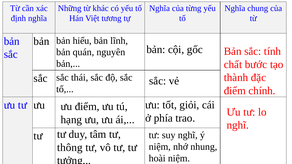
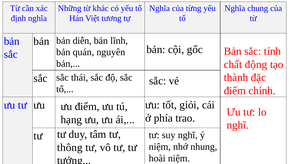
hiểu: hiểu -> diễn
bước: bước -> động
